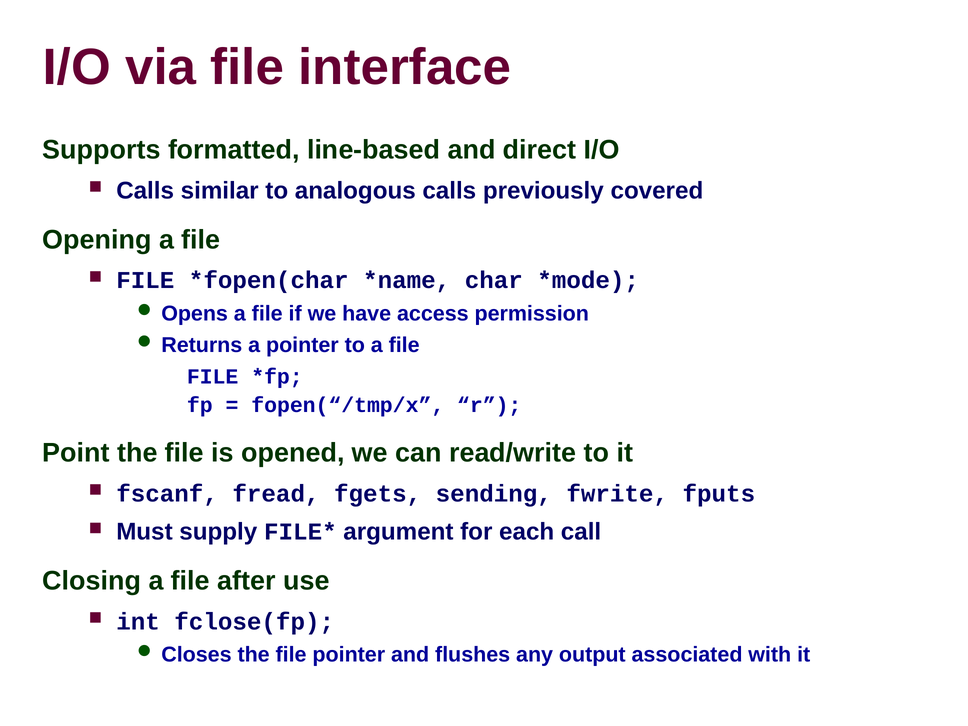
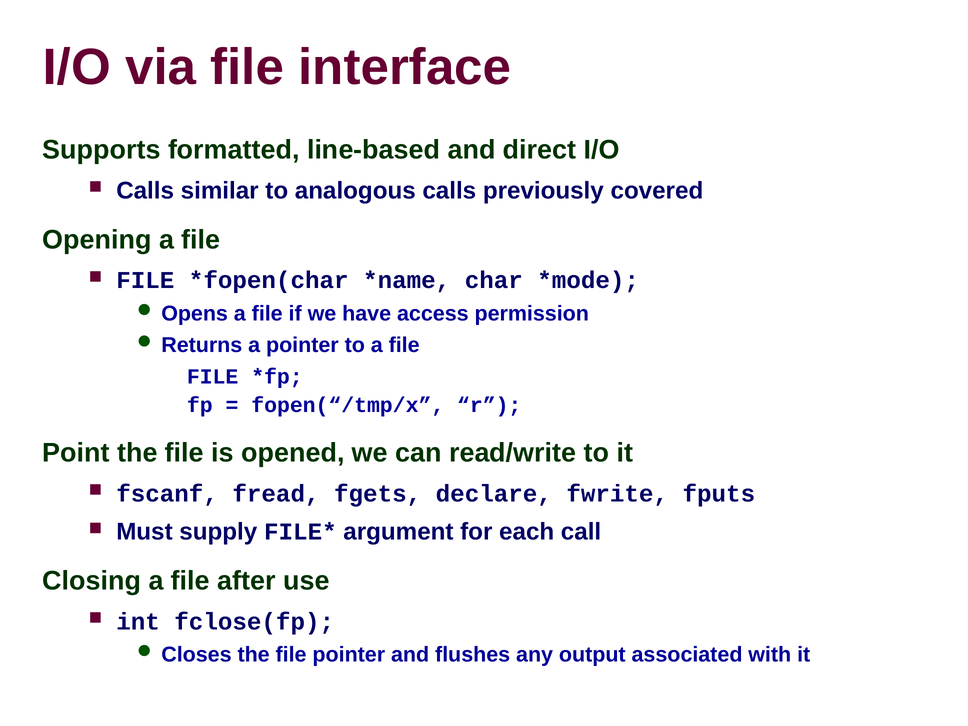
sending: sending -> declare
